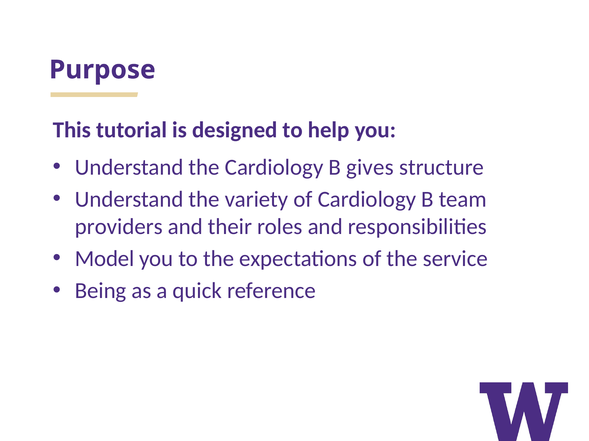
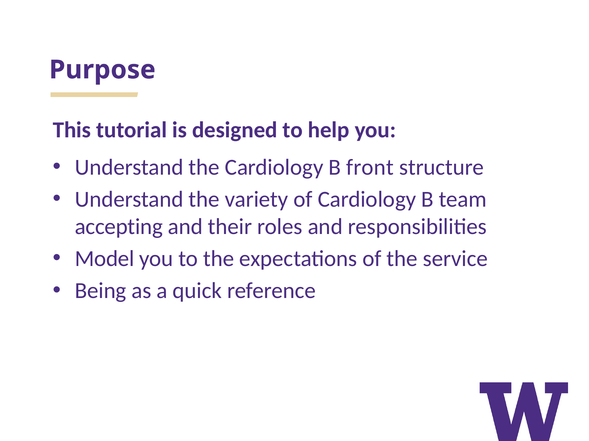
gives: gives -> front
providers: providers -> accepting
